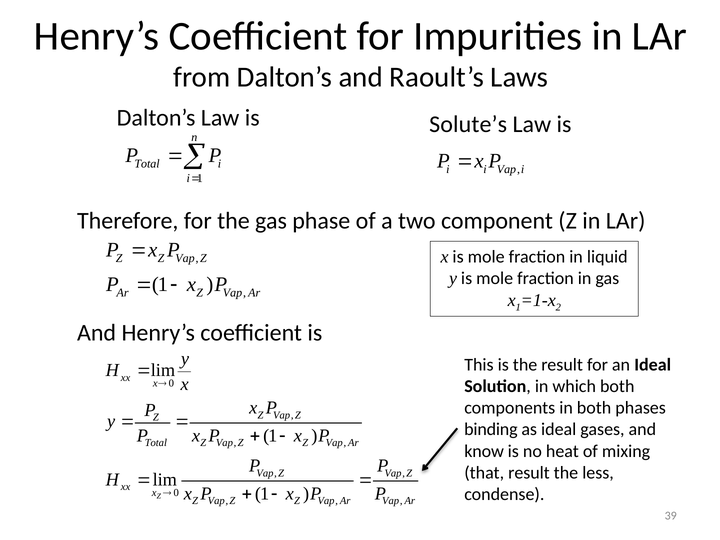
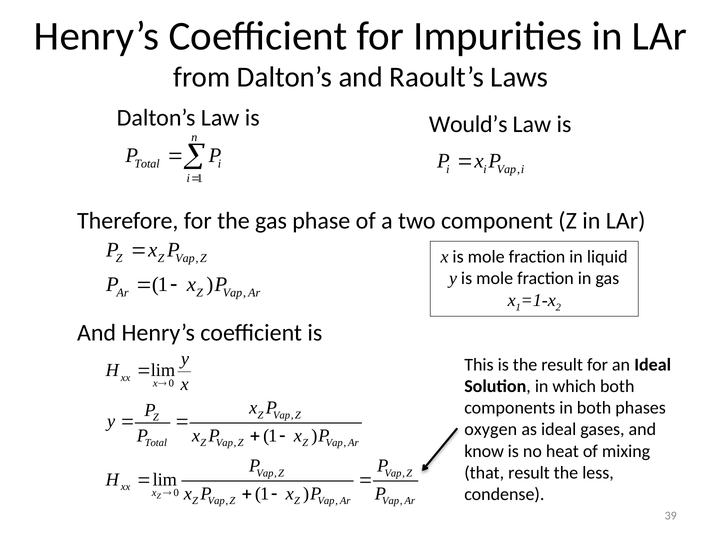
Solute’s: Solute’s -> Would’s
binding: binding -> oxygen
